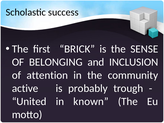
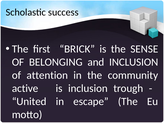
is probably: probably -> inclusion
known: known -> escape
